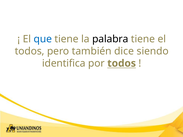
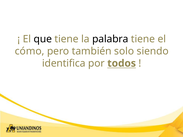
que colour: blue -> black
todos at (30, 51): todos -> cómo
dice: dice -> solo
